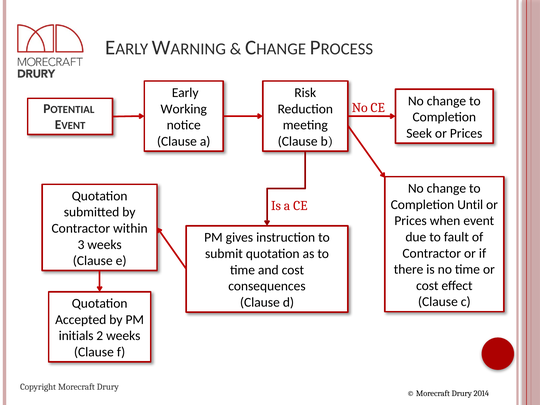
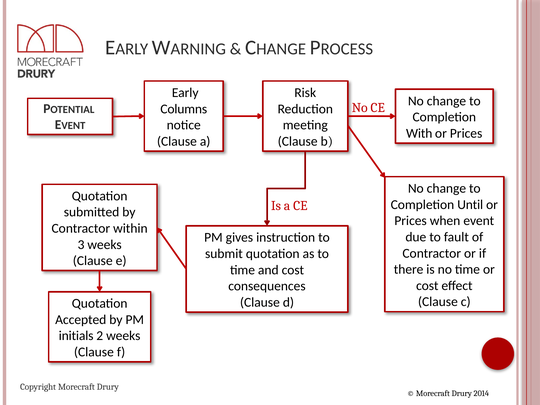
Working: Working -> Columns
Seek: Seek -> With
